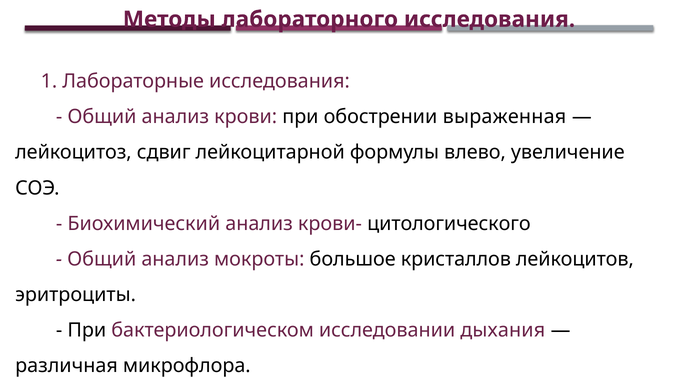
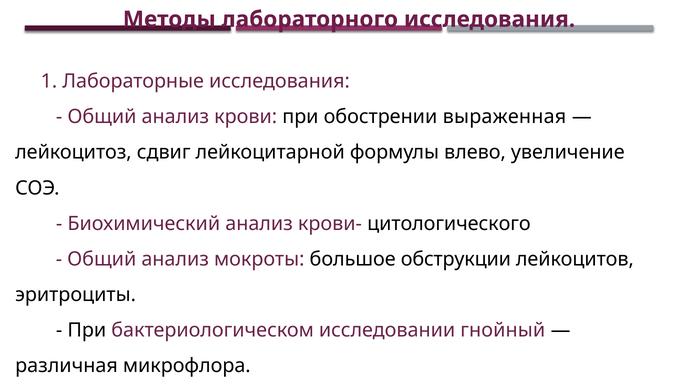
кристаллов: кристаллов -> обструкции
дыхания: дыхания -> гнойный
